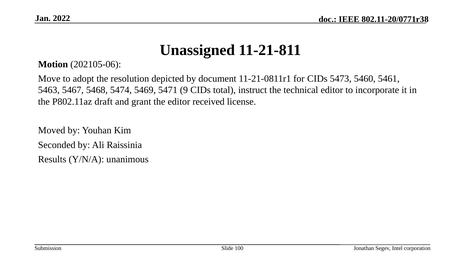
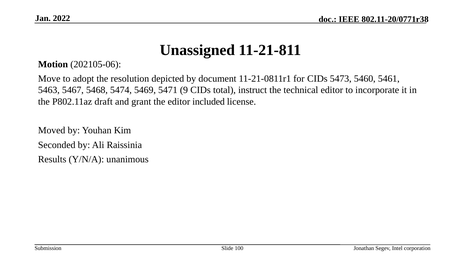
received: received -> included
